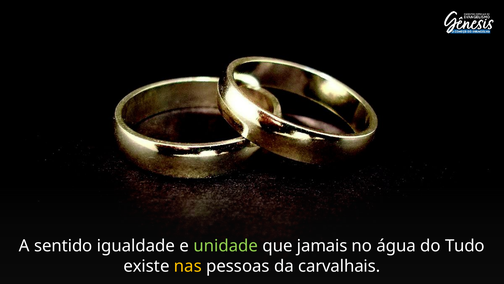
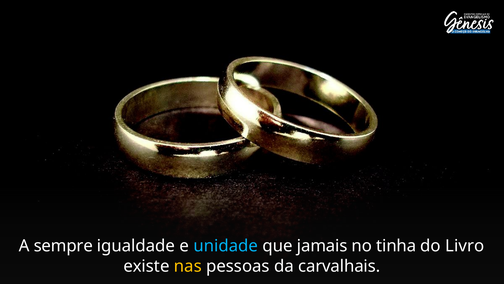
sentido: sentido -> sempre
unidade colour: light green -> light blue
água: água -> tinha
Tudo: Tudo -> Livro
